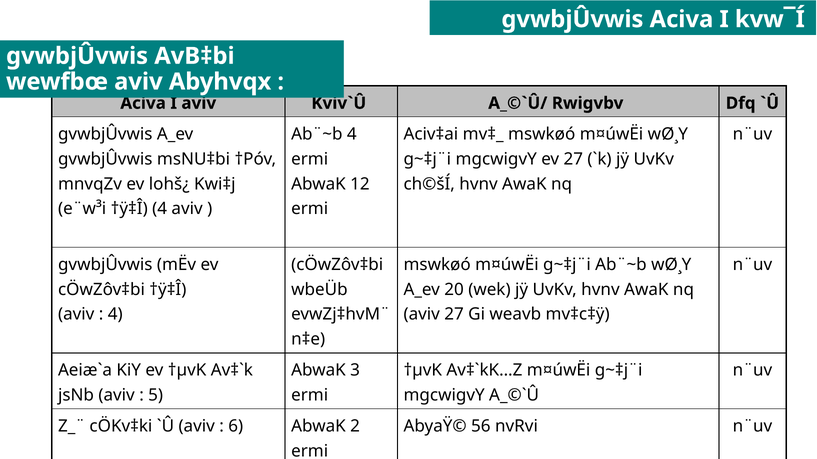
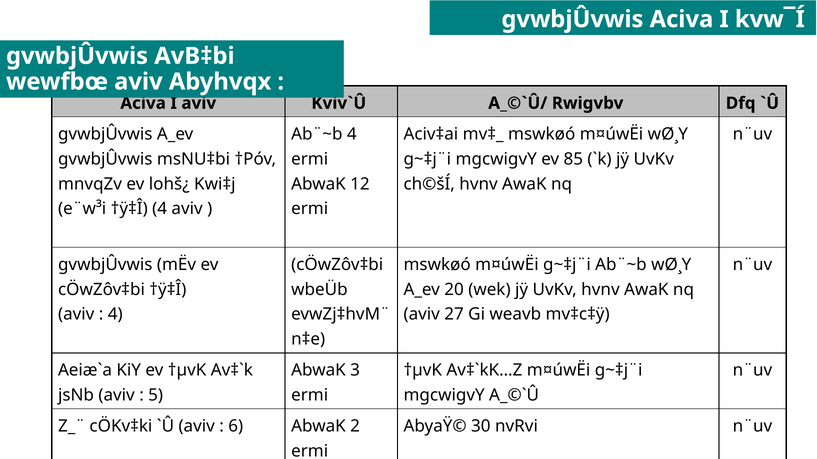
ev 27: 27 -> 85
56: 56 -> 30
